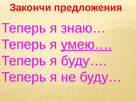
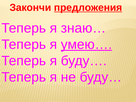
предложения underline: none -> present
